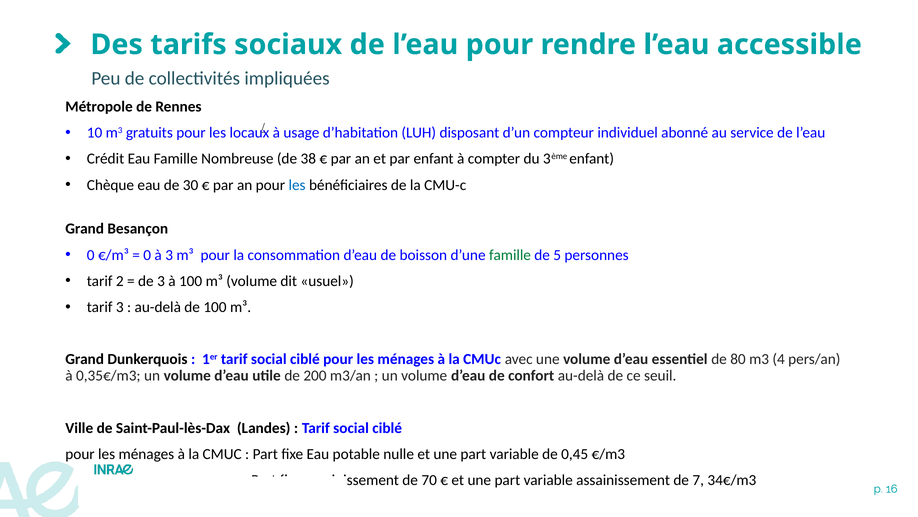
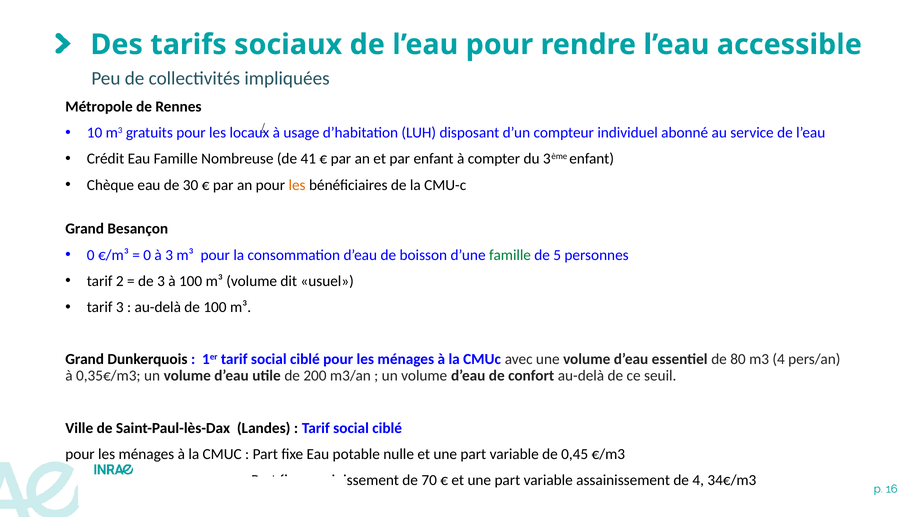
38: 38 -> 41
les at (297, 185) colour: blue -> orange
de 7: 7 -> 4
